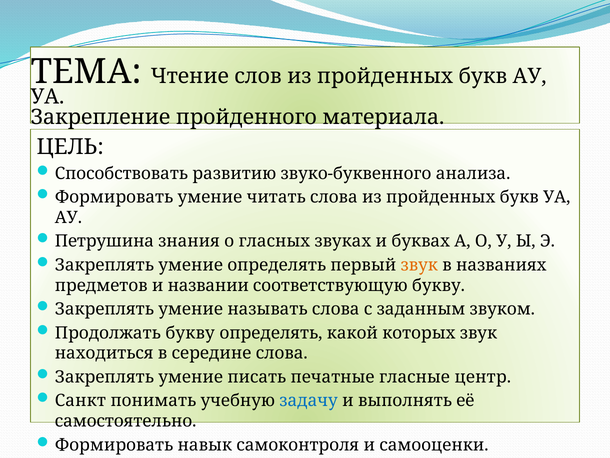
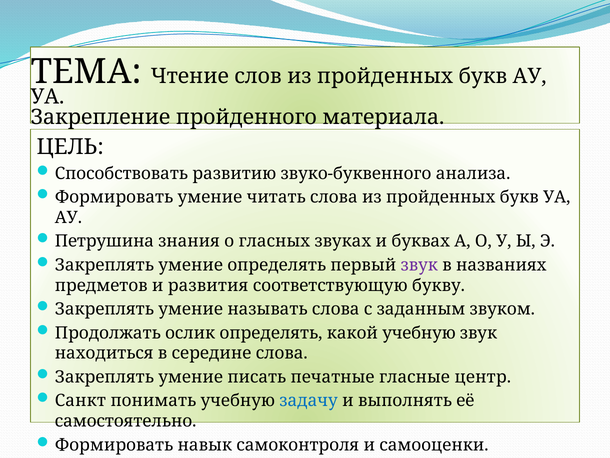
звук at (419, 265) colour: orange -> purple
названии: названии -> развития
Продолжать букву: букву -> ослик
какой которых: которых -> учебную
